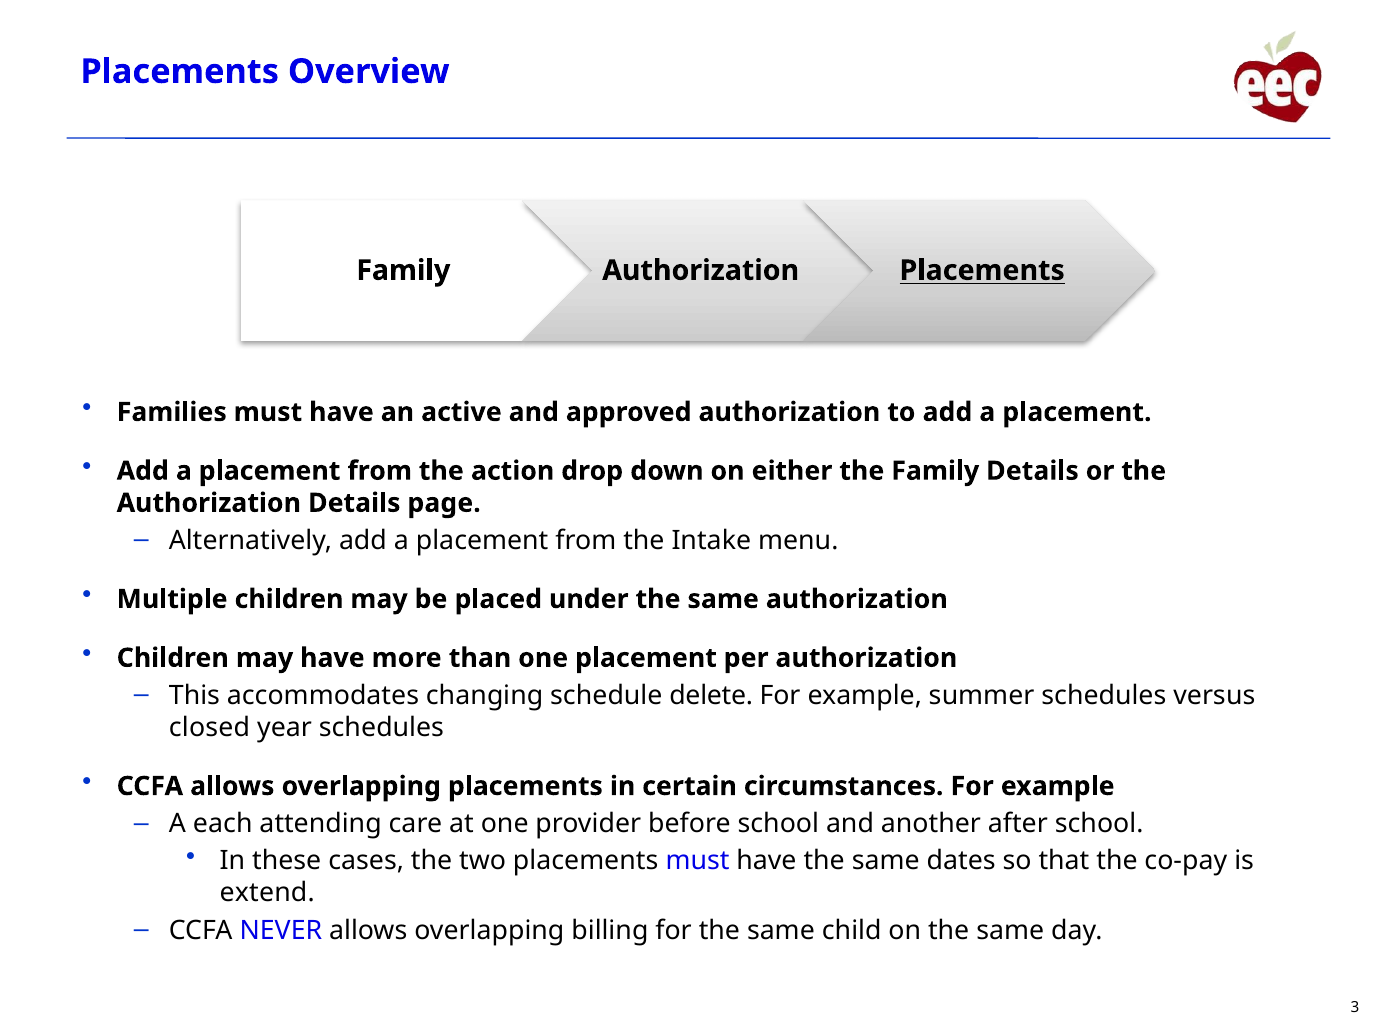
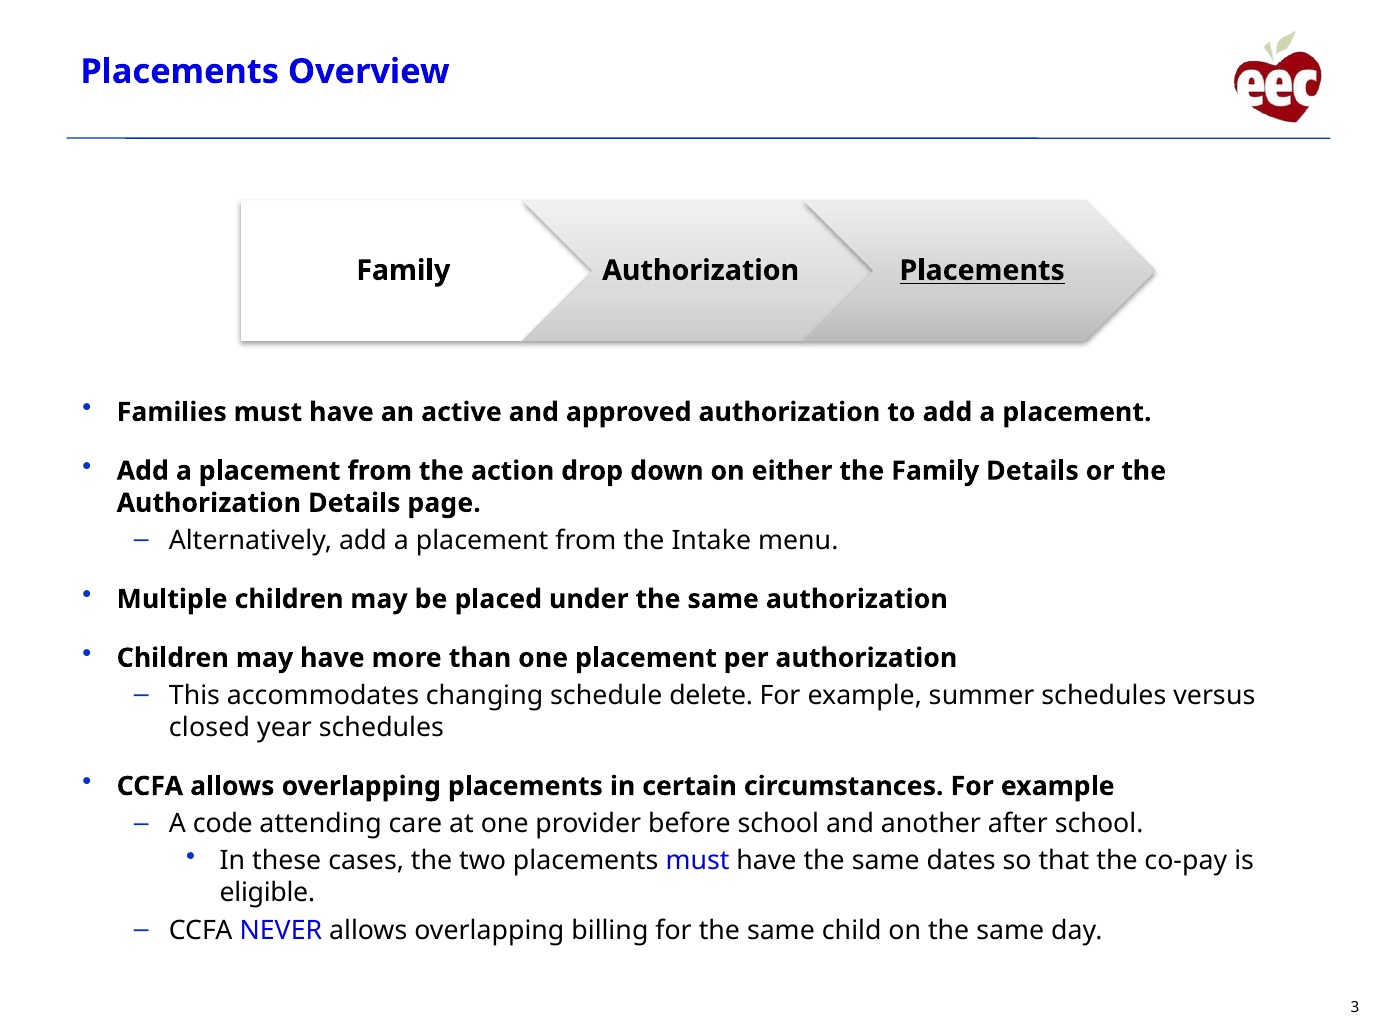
each: each -> code
extend: extend -> eligible
